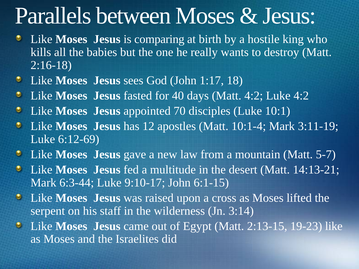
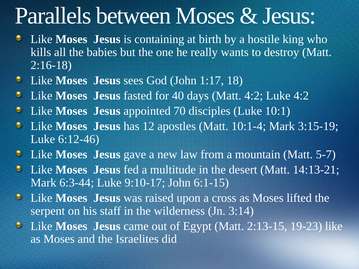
comparing: comparing -> containing
3:11-19: 3:11-19 -> 3:15-19
6:12-69: 6:12-69 -> 6:12-46
